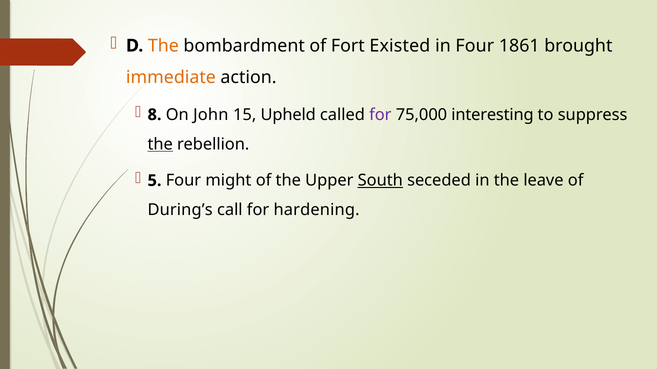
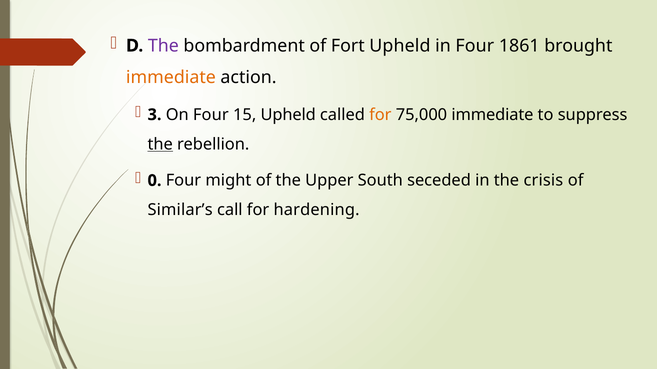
The at (163, 46) colour: orange -> purple
Fort Existed: Existed -> Upheld
8: 8 -> 3
On John: John -> Four
for at (380, 115) colour: purple -> orange
75,000 interesting: interesting -> immediate
5: 5 -> 0
South underline: present -> none
leave: leave -> crisis
During’s: During’s -> Similar’s
